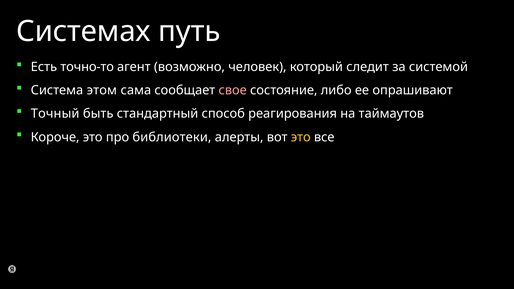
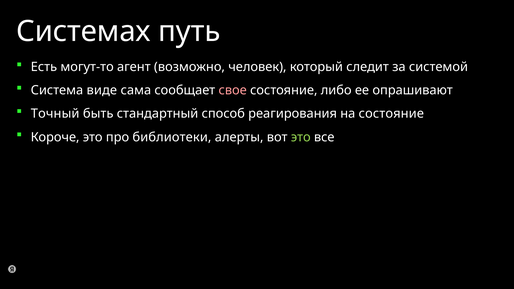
точно-то: точно-то -> могут-то
этом: этом -> виде
на таймаутов: таймаутов -> состояние
это at (301, 137) colour: yellow -> light green
